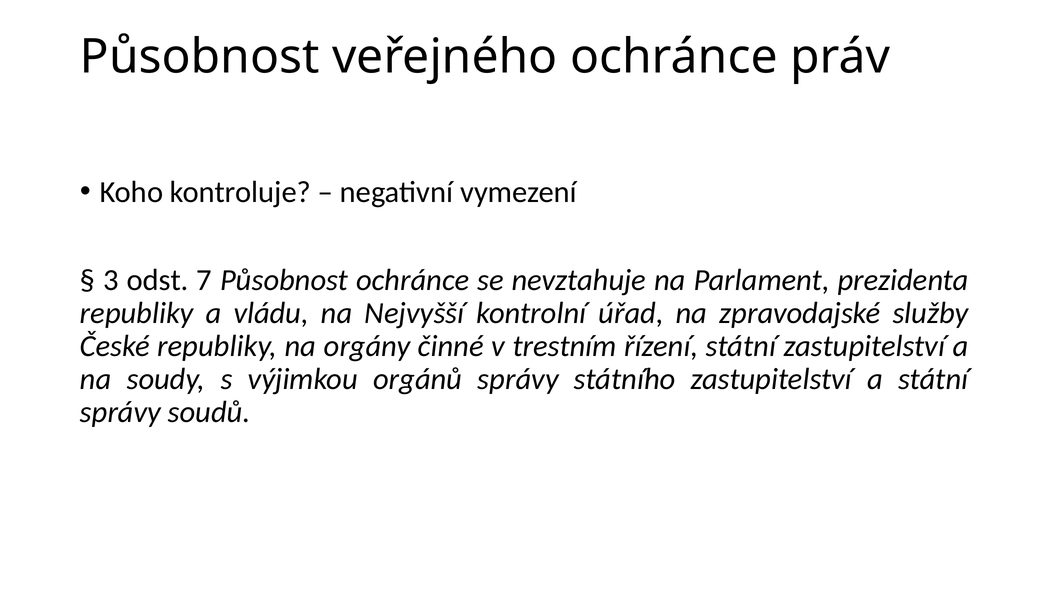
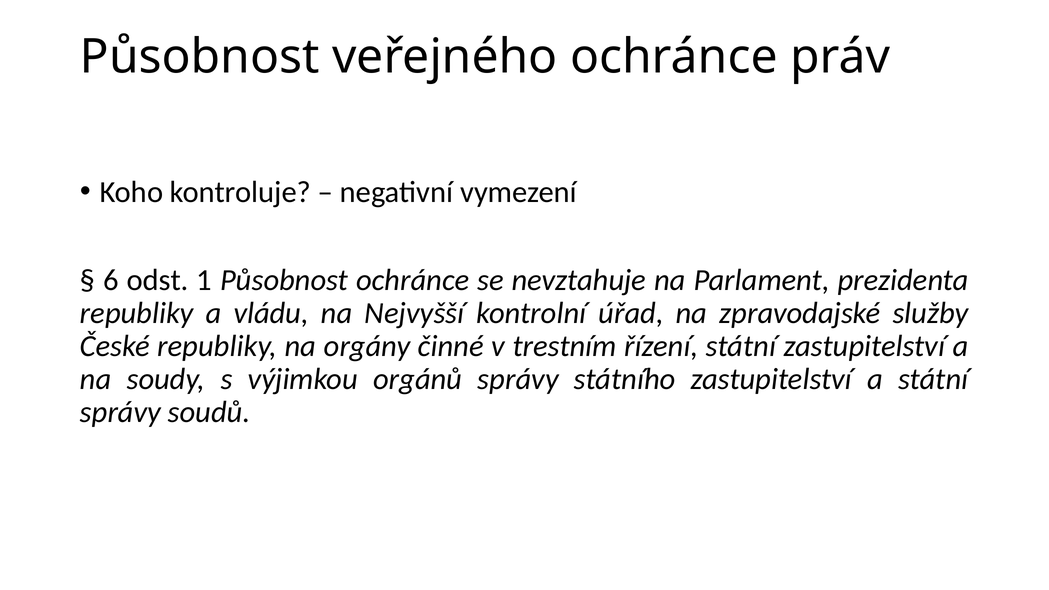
3: 3 -> 6
7: 7 -> 1
